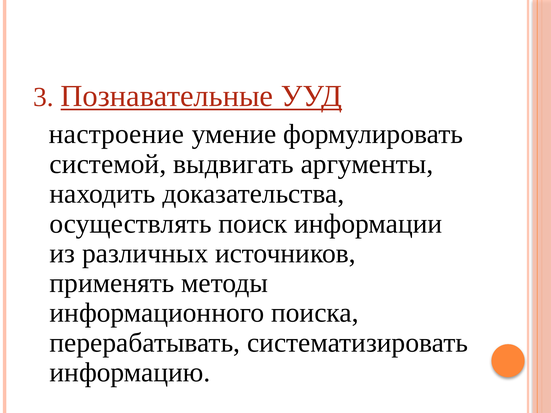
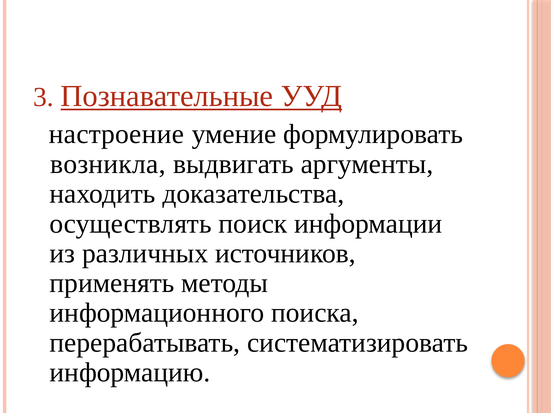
системой: системой -> возникла
